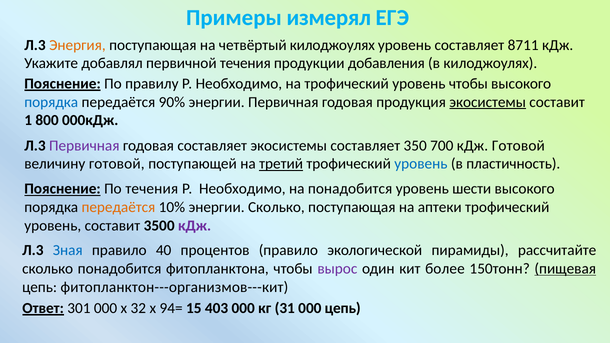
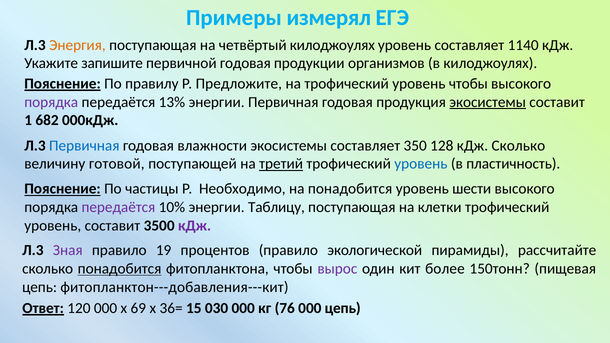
8711: 8711 -> 1140
добавлял: добавлял -> запишите
первичной течения: течения -> годовая
добавления: добавления -> организмов
правилу Р Необходимо: Необходимо -> Предложите
порядка at (51, 102) colour: blue -> purple
90%: 90% -> 13%
800: 800 -> 682
Первичная at (84, 146) colour: purple -> blue
годовая составляет: составляет -> влажности
700: 700 -> 128
кДж Готовой: Готовой -> Сколько
По течения: течения -> частицы
передаётся at (118, 207) colour: orange -> purple
энергии Сколько: Сколько -> Таблицу
аптеки: аптеки -> клетки
Зная colour: blue -> purple
40: 40 -> 19
понадобится at (120, 269) underline: none -> present
пищевая underline: present -> none
фитопланктон---организмов---кит: фитопланктон---организмов---кит -> фитопланктон---добавления---кит
301: 301 -> 120
32: 32 -> 69
94=: 94= -> 36=
403: 403 -> 030
31: 31 -> 76
